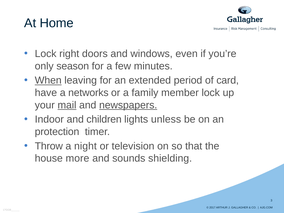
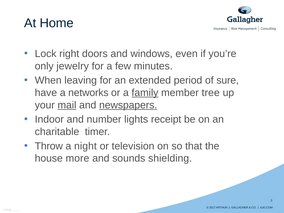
season: season -> jewelry
When underline: present -> none
card: card -> sure
family underline: none -> present
member lock: lock -> tree
children: children -> number
unless: unless -> receipt
protection: protection -> charitable
